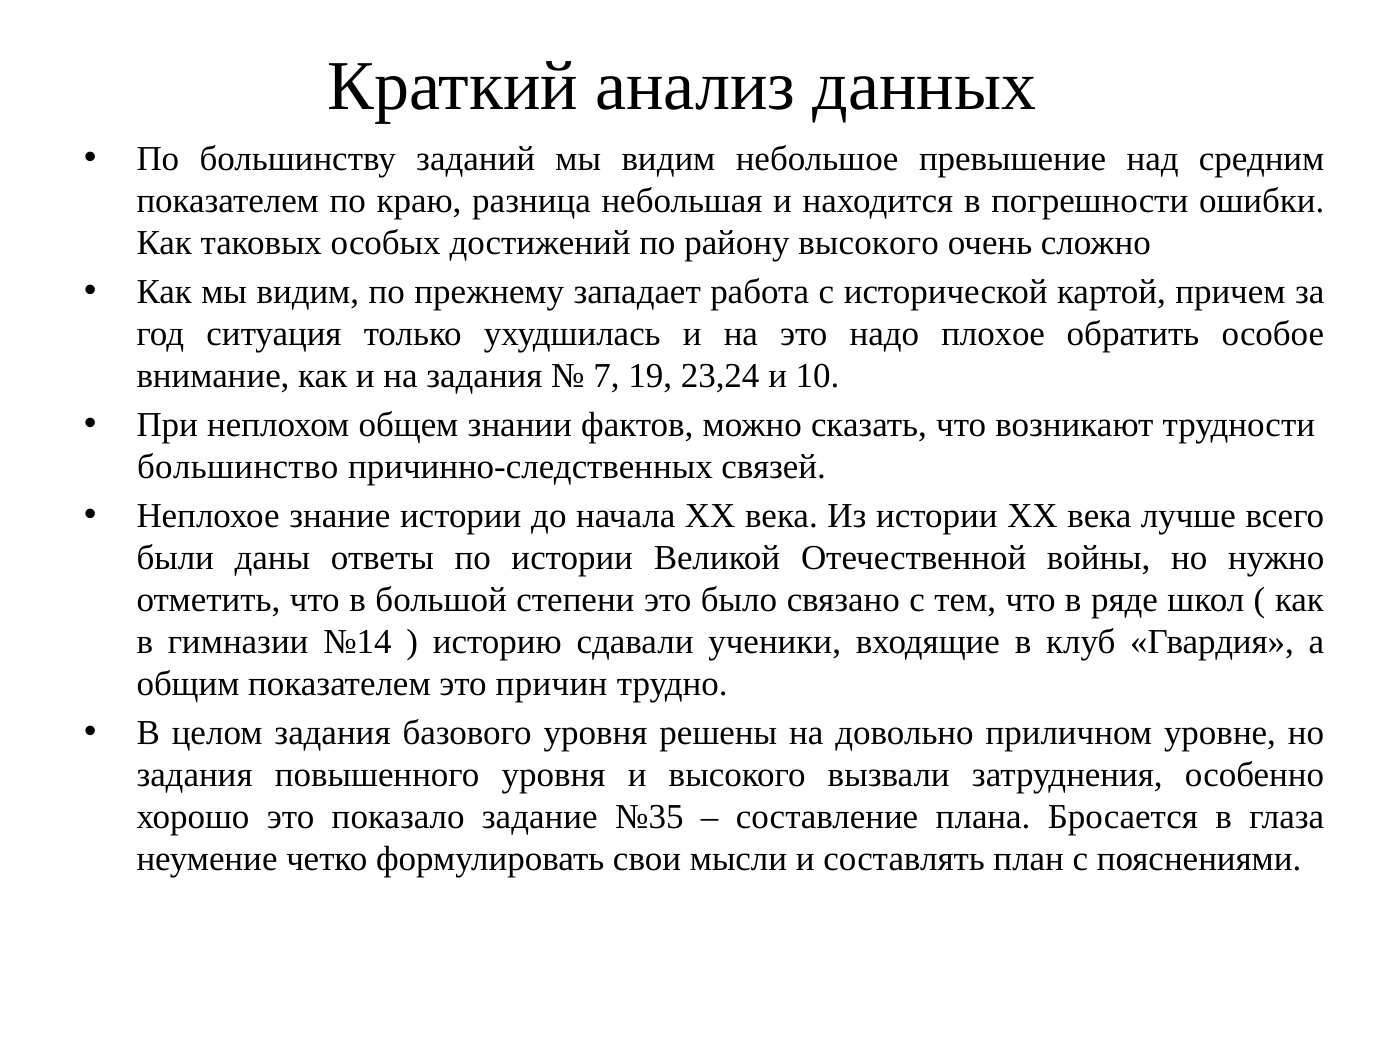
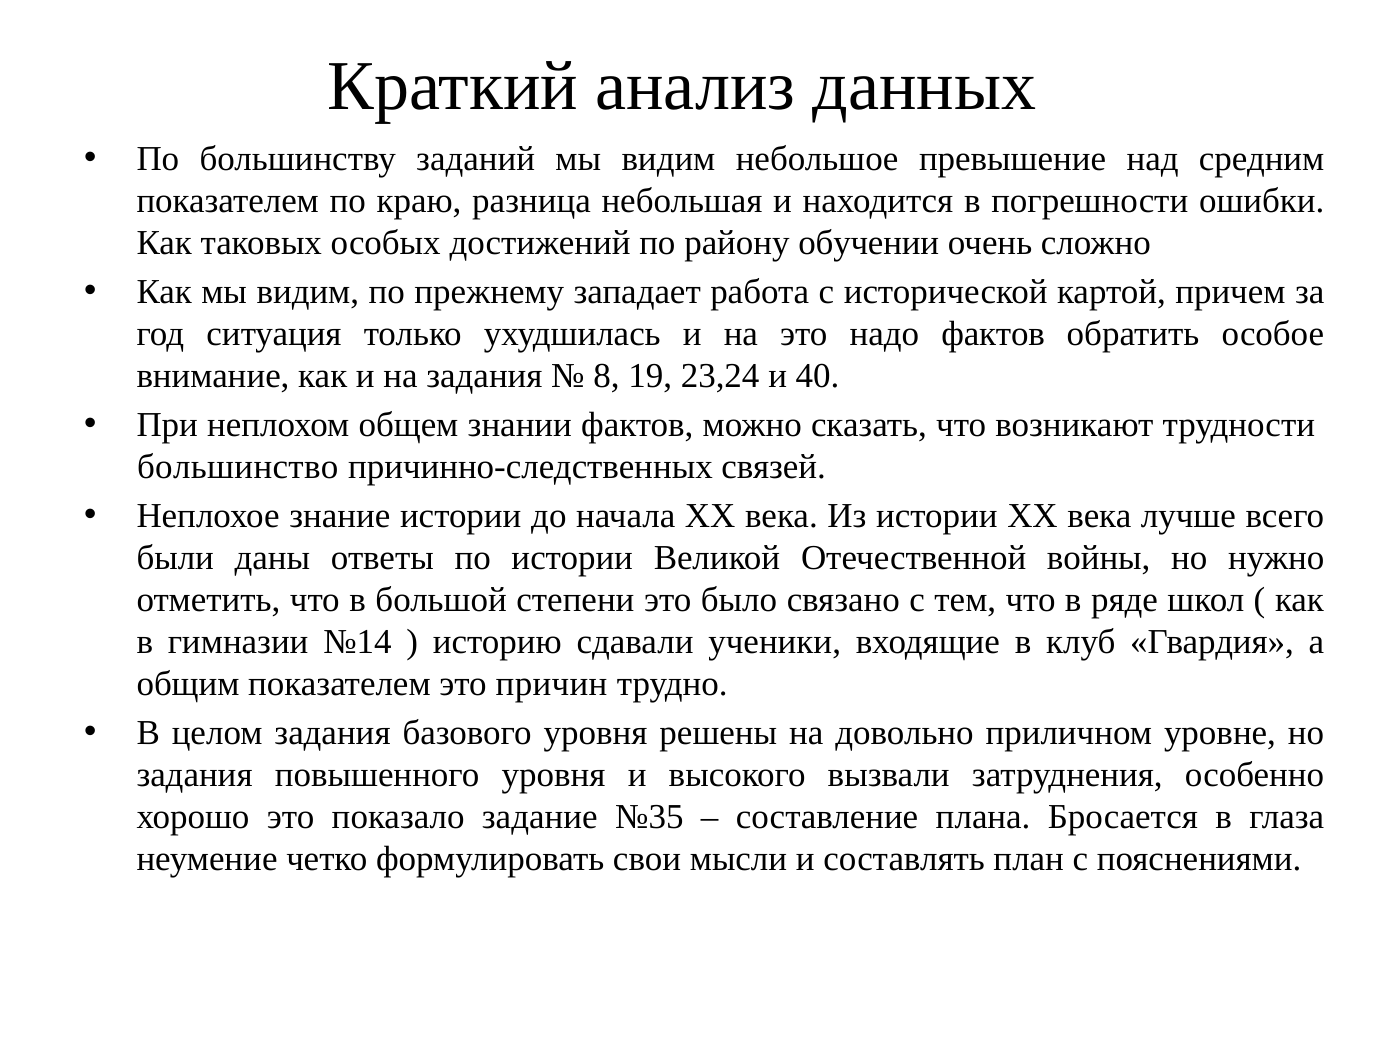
району высокого: высокого -> обучении
надо плохое: плохое -> фактов
7: 7 -> 8
10: 10 -> 40
